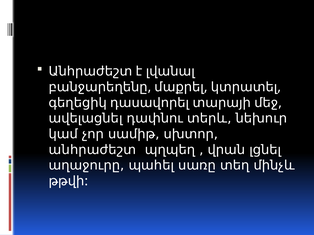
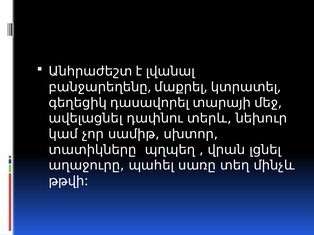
անհրաժեշտ at (92, 150): անհրաժեշտ -> տատիկները
